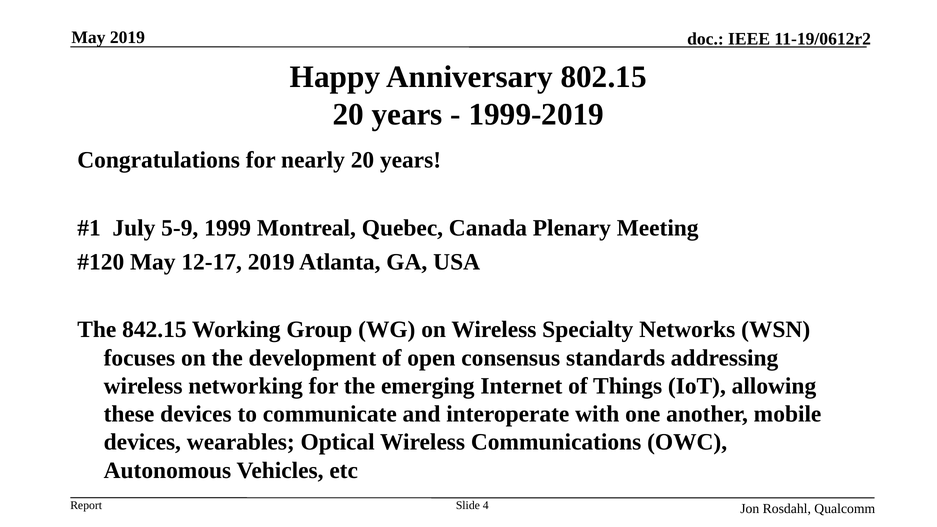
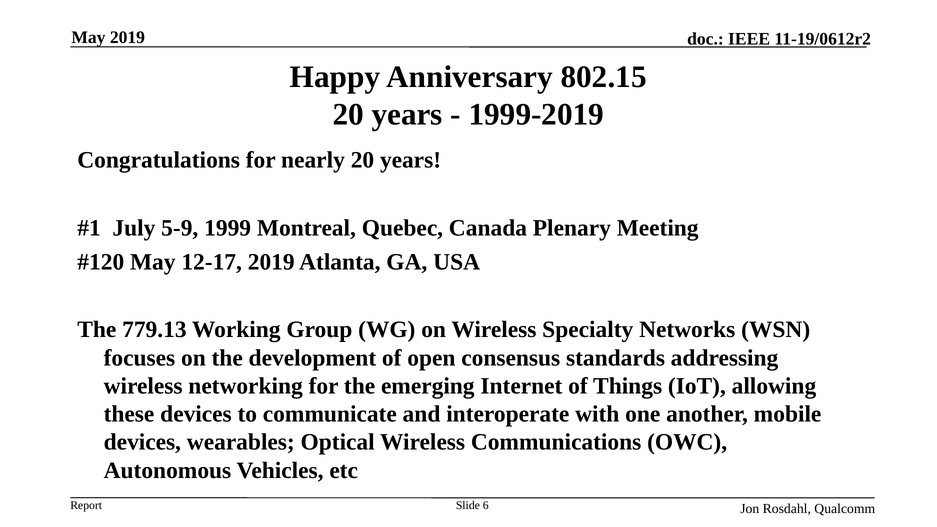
842.15: 842.15 -> 779.13
4: 4 -> 6
